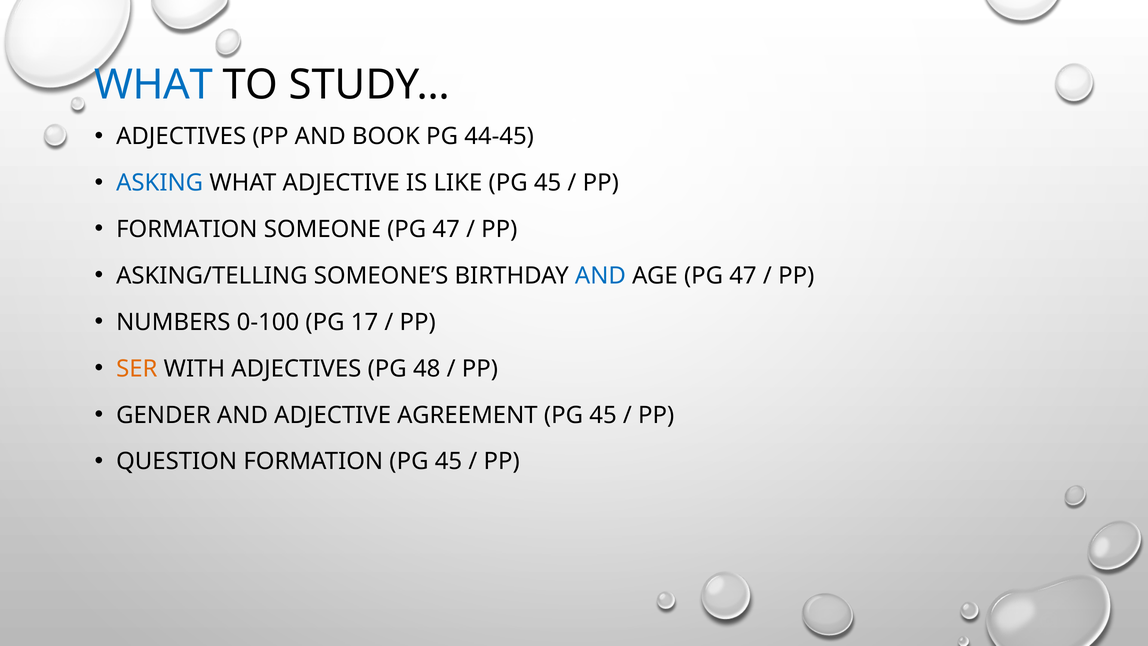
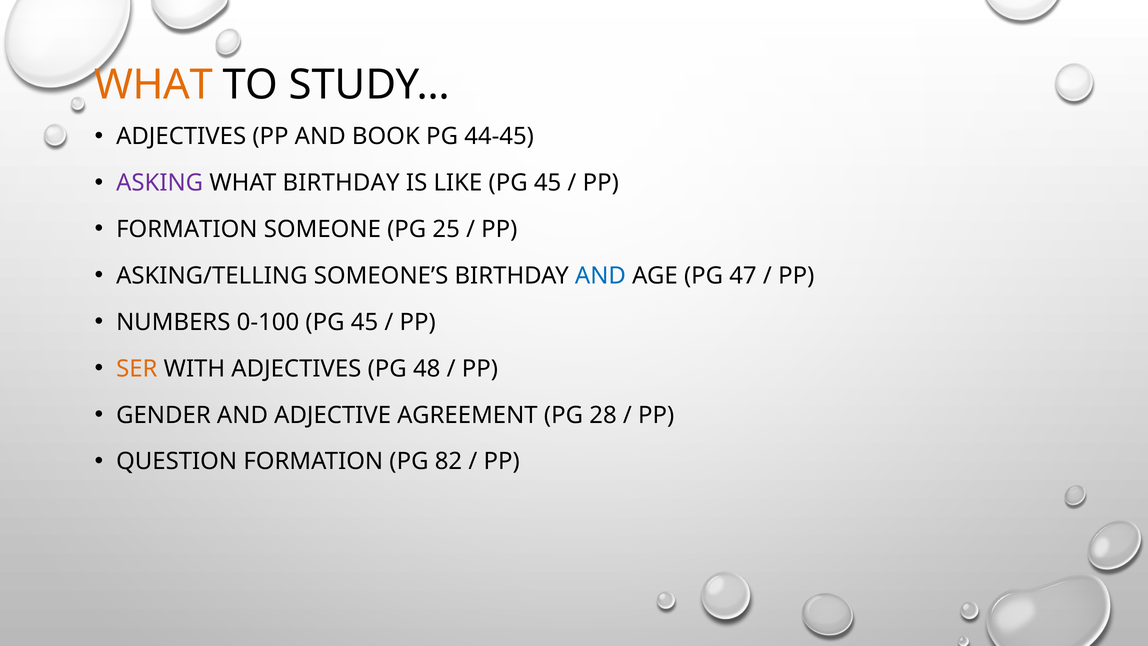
WHAT at (153, 85) colour: blue -> orange
ASKING colour: blue -> purple
WHAT ADJECTIVE: ADJECTIVE -> BIRTHDAY
SOMEONE PG 47: 47 -> 25
0-100 PG 17: 17 -> 45
AGREEMENT PG 45: 45 -> 28
FORMATION PG 45: 45 -> 82
